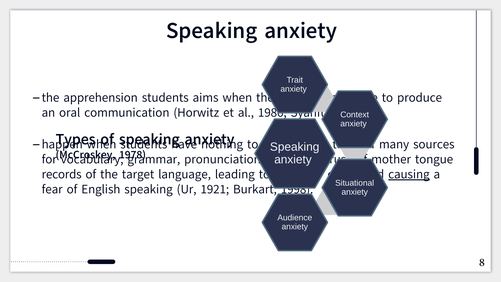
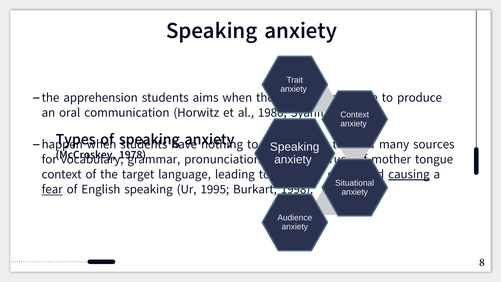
records at (62, 174): records -> context
fear underline: none -> present
1921: 1921 -> 1995
